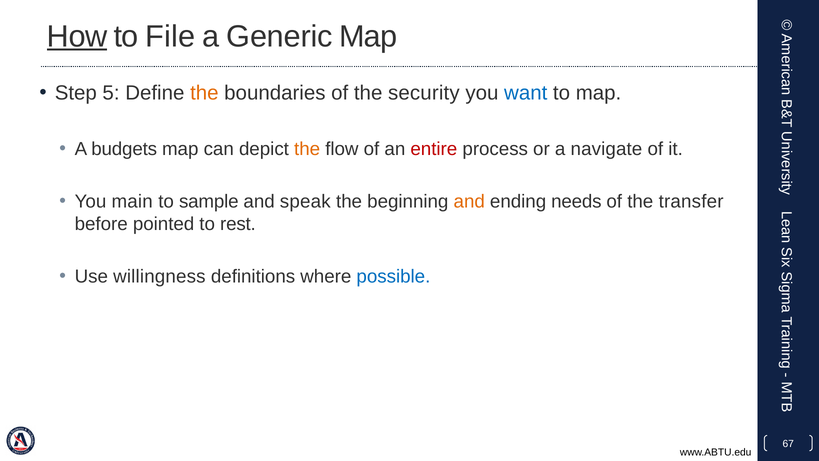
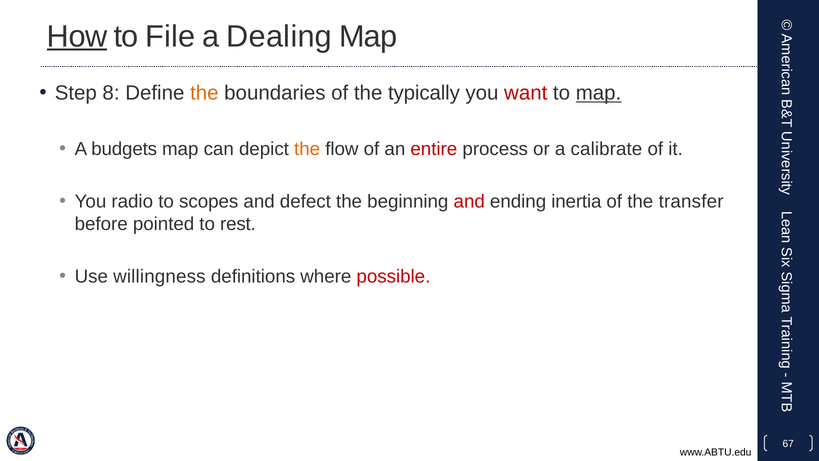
Generic: Generic -> Dealing
5: 5 -> 8
security: security -> typically
want colour: blue -> red
map at (599, 93) underline: none -> present
navigate: navigate -> calibrate
main: main -> radio
sample: sample -> scopes
speak: speak -> defect
and at (469, 201) colour: orange -> red
needs: needs -> inertia
possible colour: blue -> red
